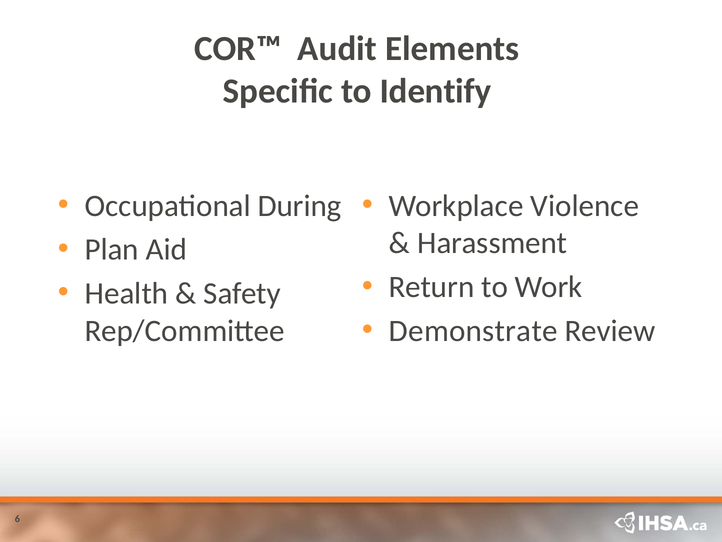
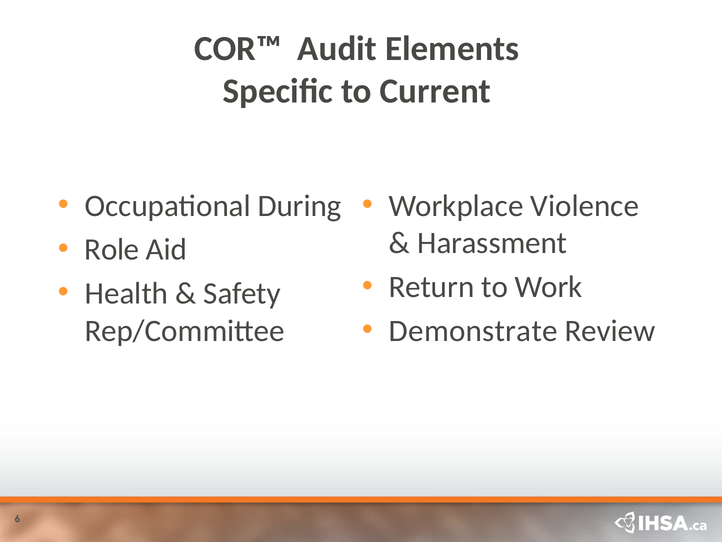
Identify: Identify -> Current
Plan: Plan -> Role
